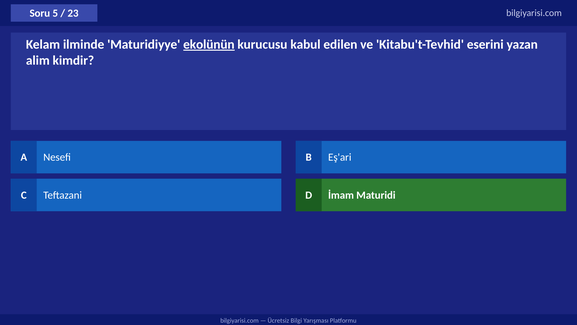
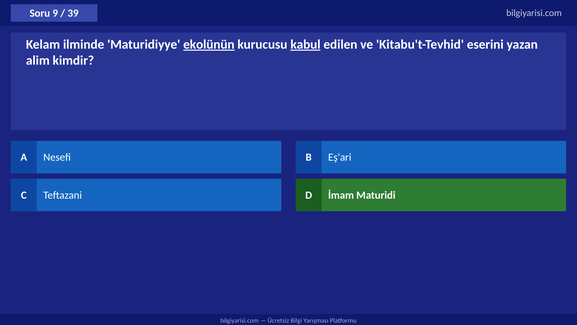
5: 5 -> 9
23: 23 -> 39
kabul underline: none -> present
